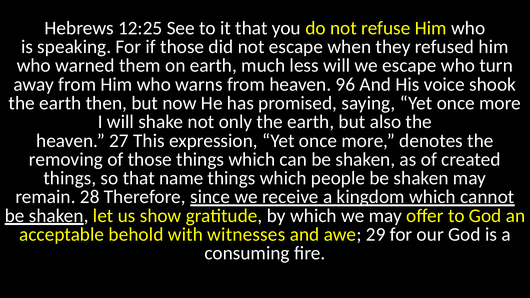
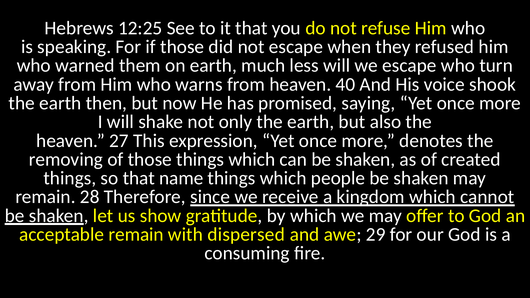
96: 96 -> 40
acceptable behold: behold -> remain
witnesses: witnesses -> dispersed
